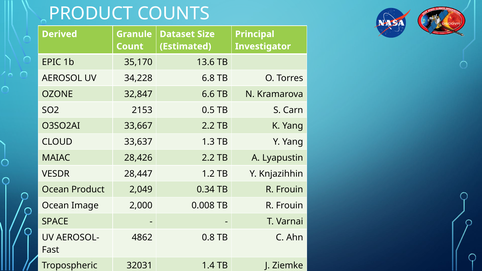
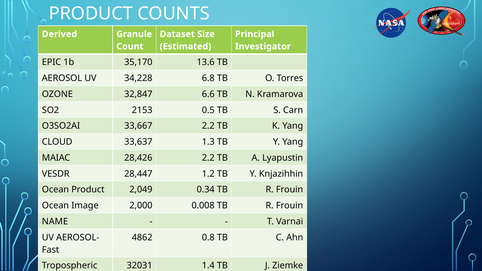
SPACE: SPACE -> NAME
